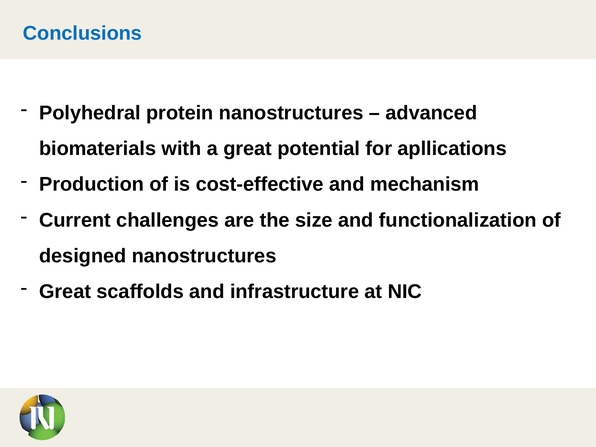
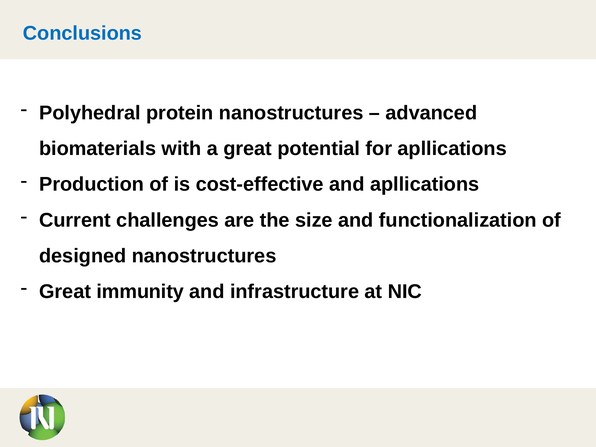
and mechanism: mechanism -> apllications
scaffolds: scaffolds -> immunity
